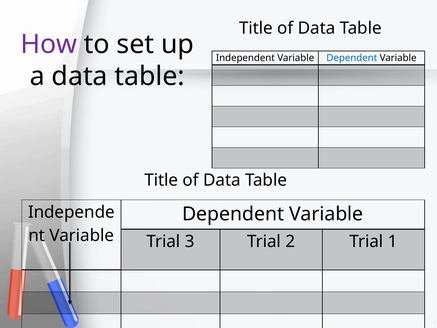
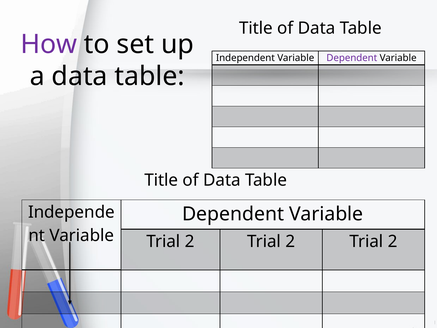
Dependent at (352, 58) colour: blue -> purple
3 at (190, 241): 3 -> 2
1 at (393, 241): 1 -> 2
